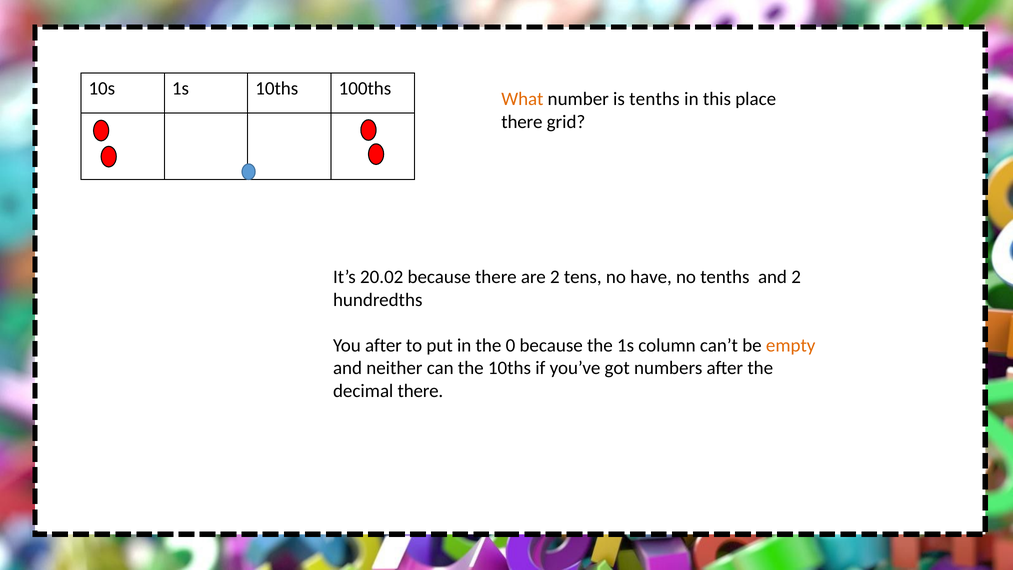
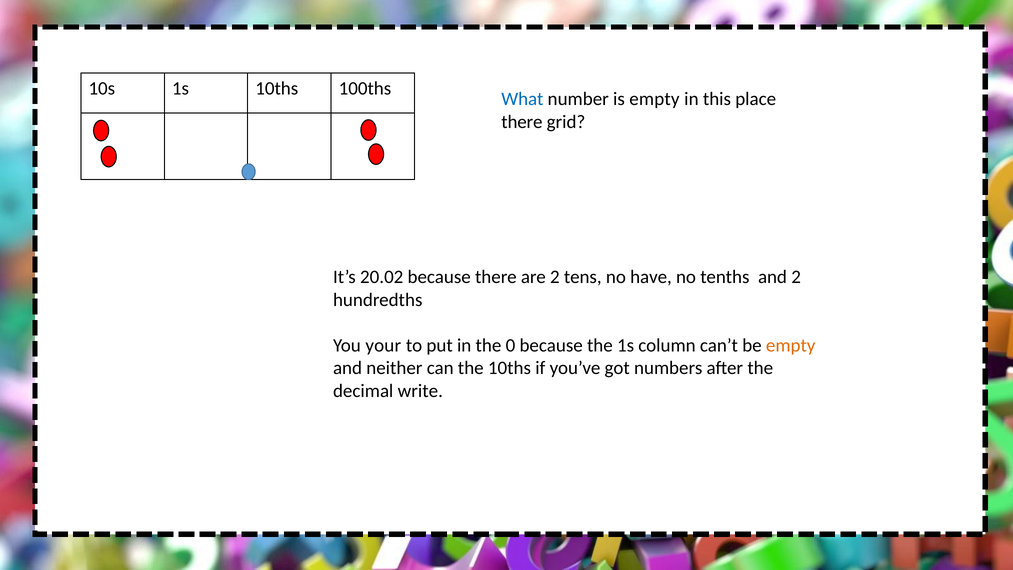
What colour: orange -> blue
is tenths: tenths -> empty
You after: after -> your
decimal there: there -> write
